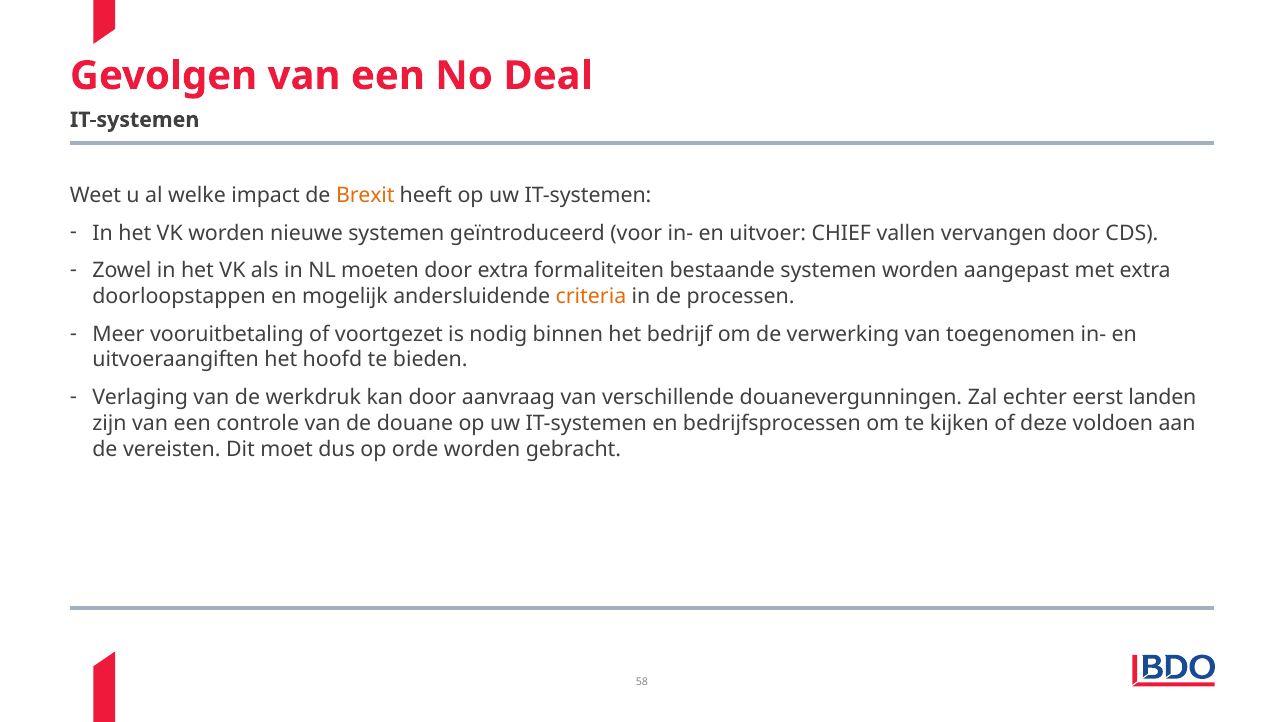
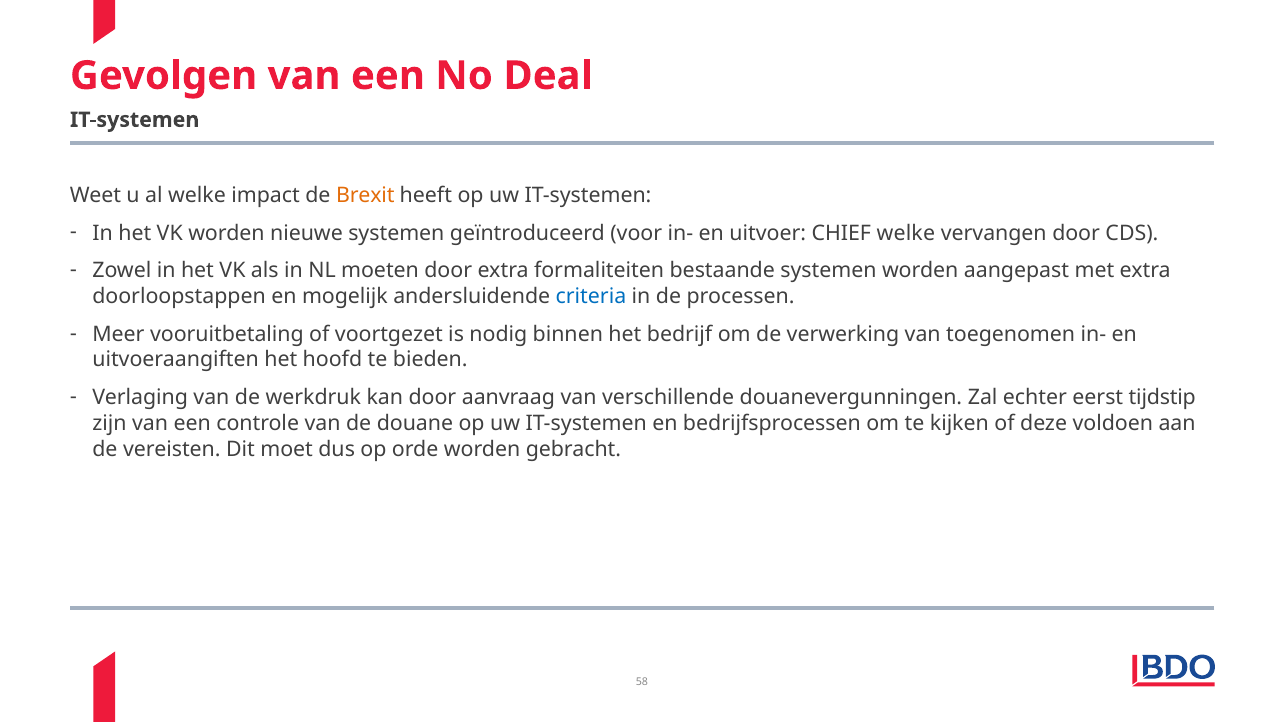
CHIEF vallen: vallen -> welke
criteria colour: orange -> blue
landen: landen -> tijdstip
